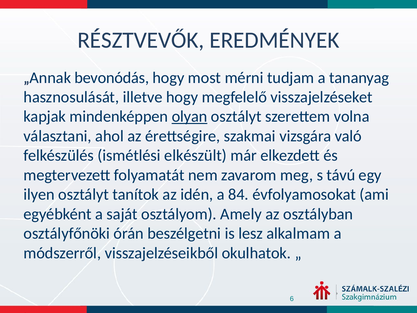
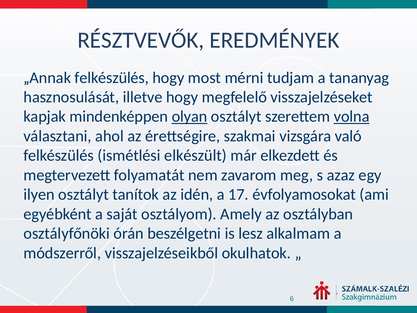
bevonódás at (112, 78): bevonódás -> felkészülés
volna underline: none -> present
távú: távú -> azaz
84: 84 -> 17
